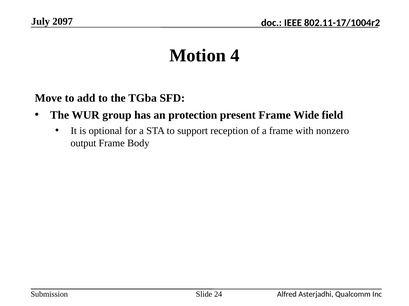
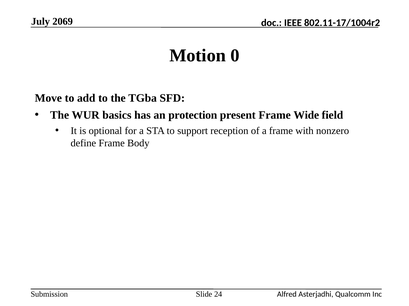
2097: 2097 -> 2069
4: 4 -> 0
group: group -> basics
output: output -> define
